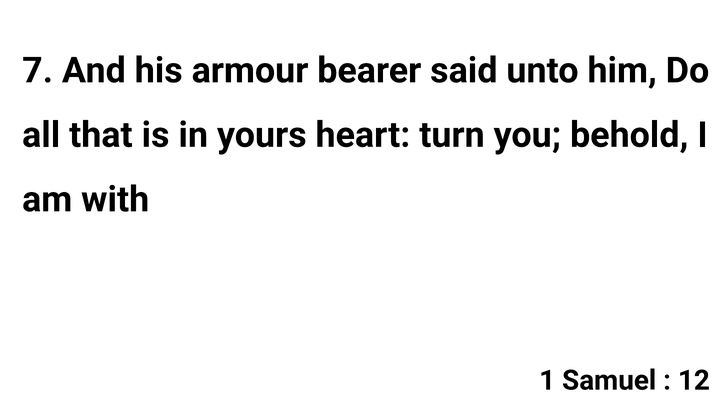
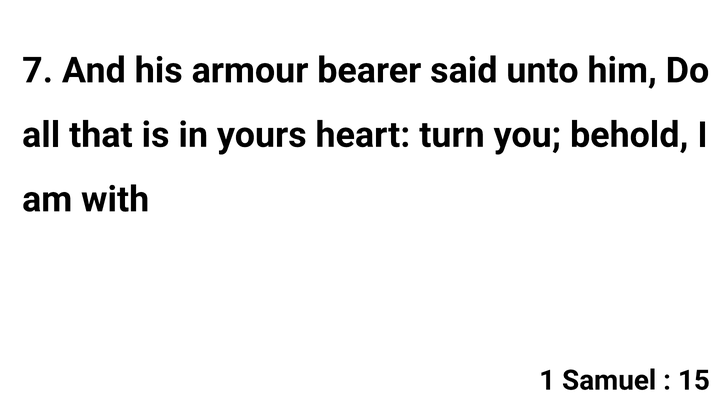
12: 12 -> 15
